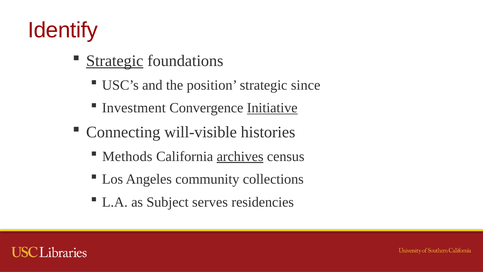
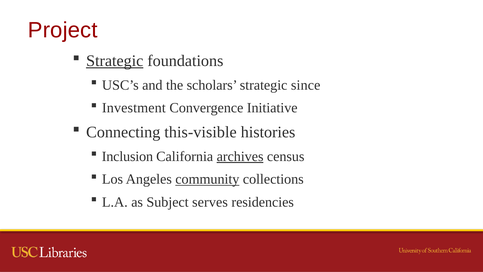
Identify: Identify -> Project
position: position -> scholars
Initiative underline: present -> none
will-visible: will-visible -> this-visible
Methods: Methods -> Inclusion
community underline: none -> present
